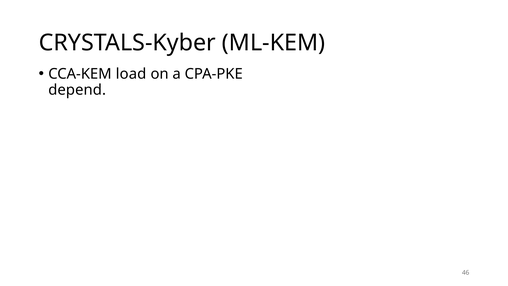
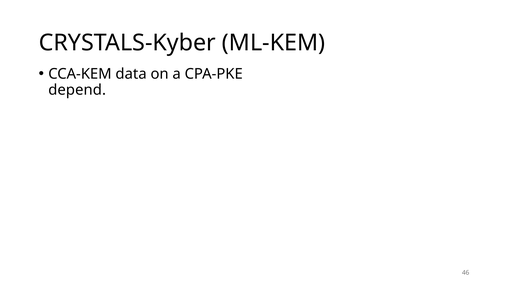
load: load -> data
